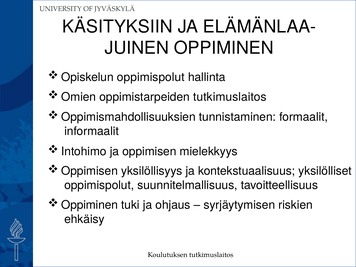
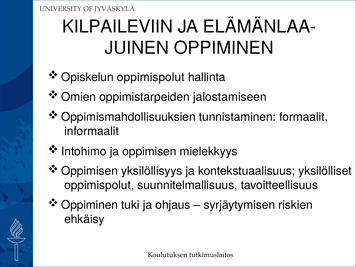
KÄSITYKSIIN: KÄSITYKSIIN -> KILPAILEVIIN
oppimistarpeiden tutkimuslaitos: tutkimuslaitos -> jalostamiseen
